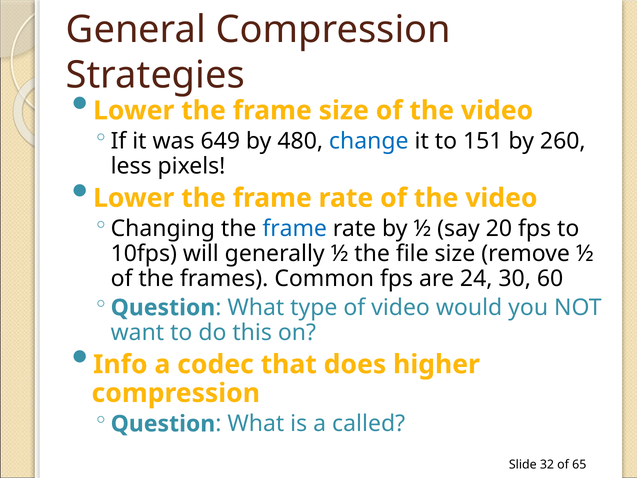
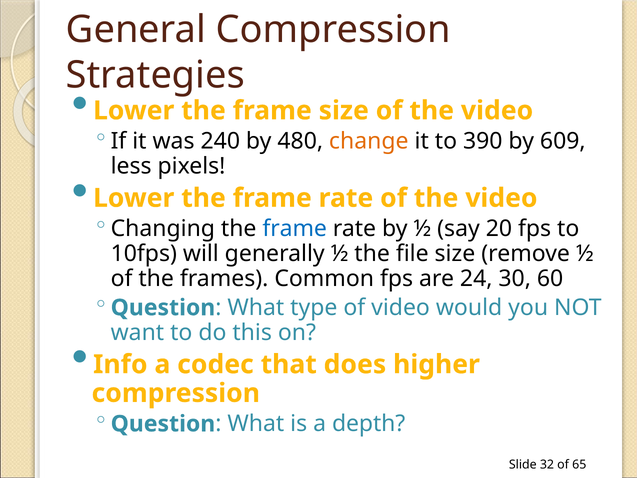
649: 649 -> 240
change colour: blue -> orange
151: 151 -> 390
260: 260 -> 609
called: called -> depth
